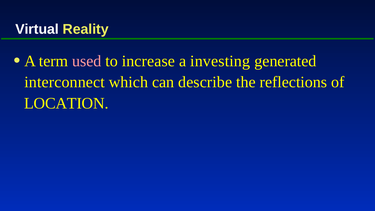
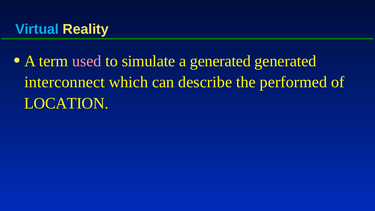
Virtual colour: white -> light blue
increase: increase -> simulate
a investing: investing -> generated
reflections: reflections -> performed
